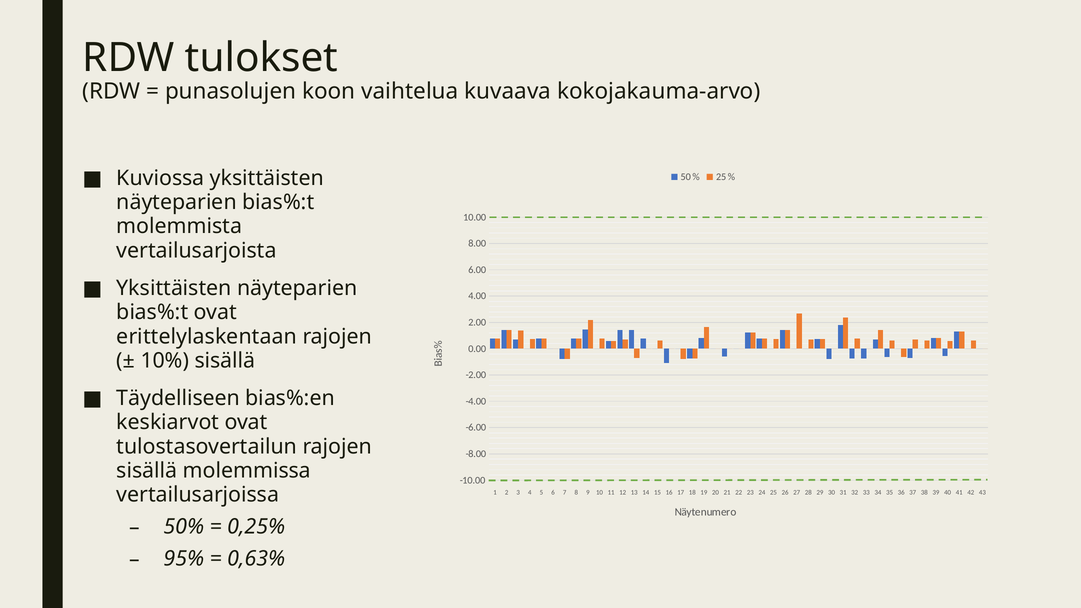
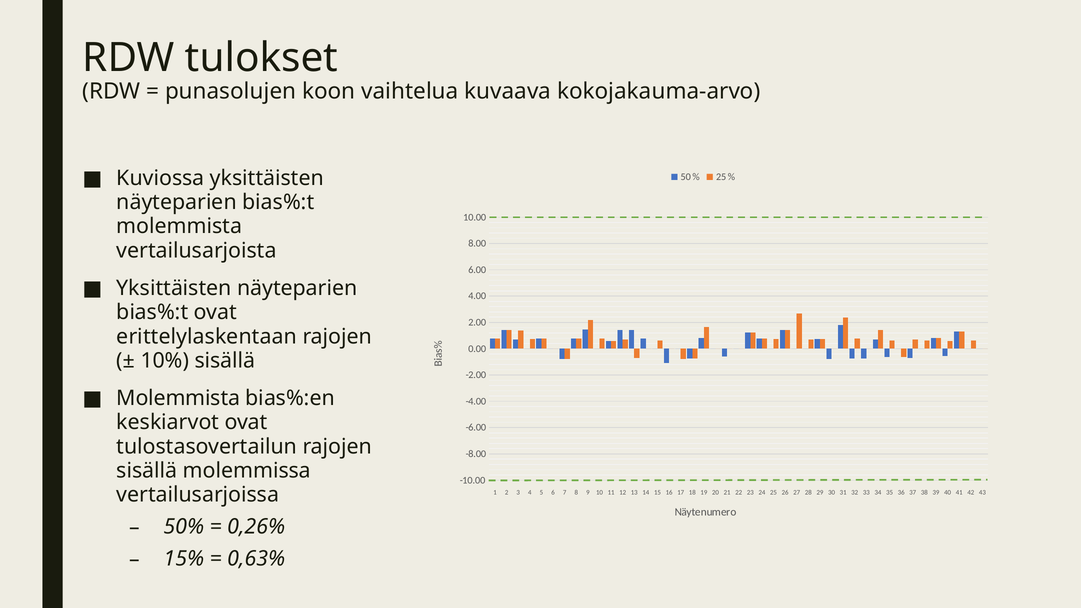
Täydelliseen at (178, 398): Täydelliseen -> Molemmista
0,25%: 0,25% -> 0,26%
95%: 95% -> 15%
